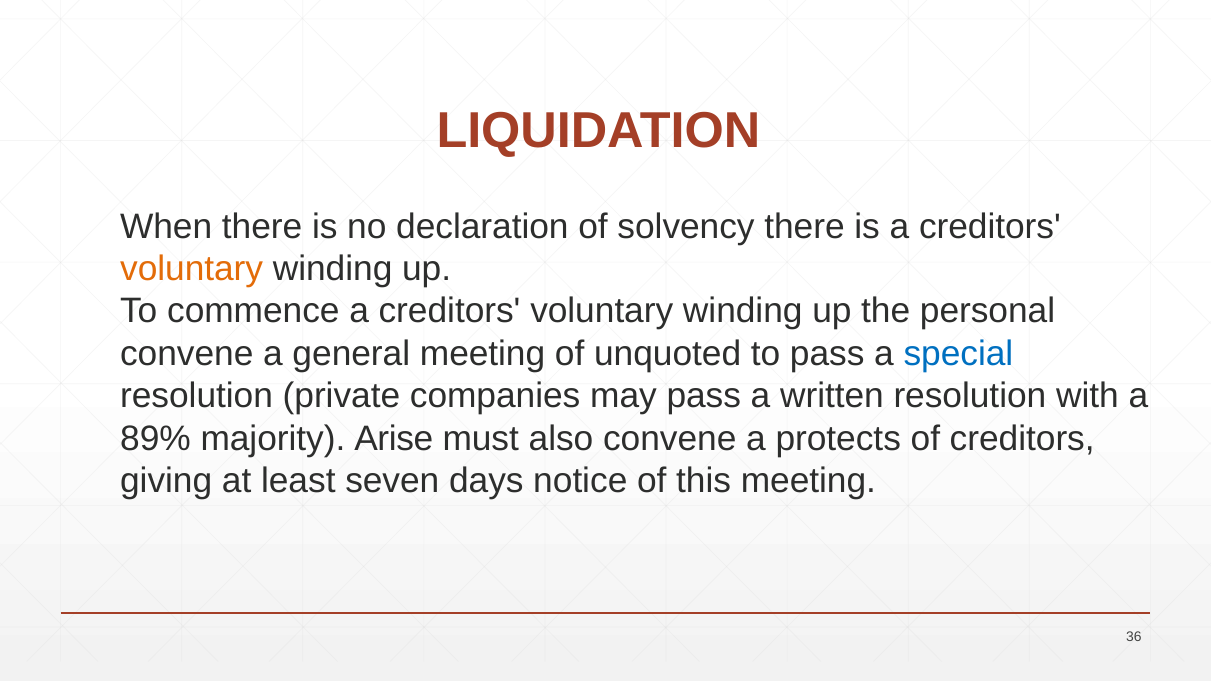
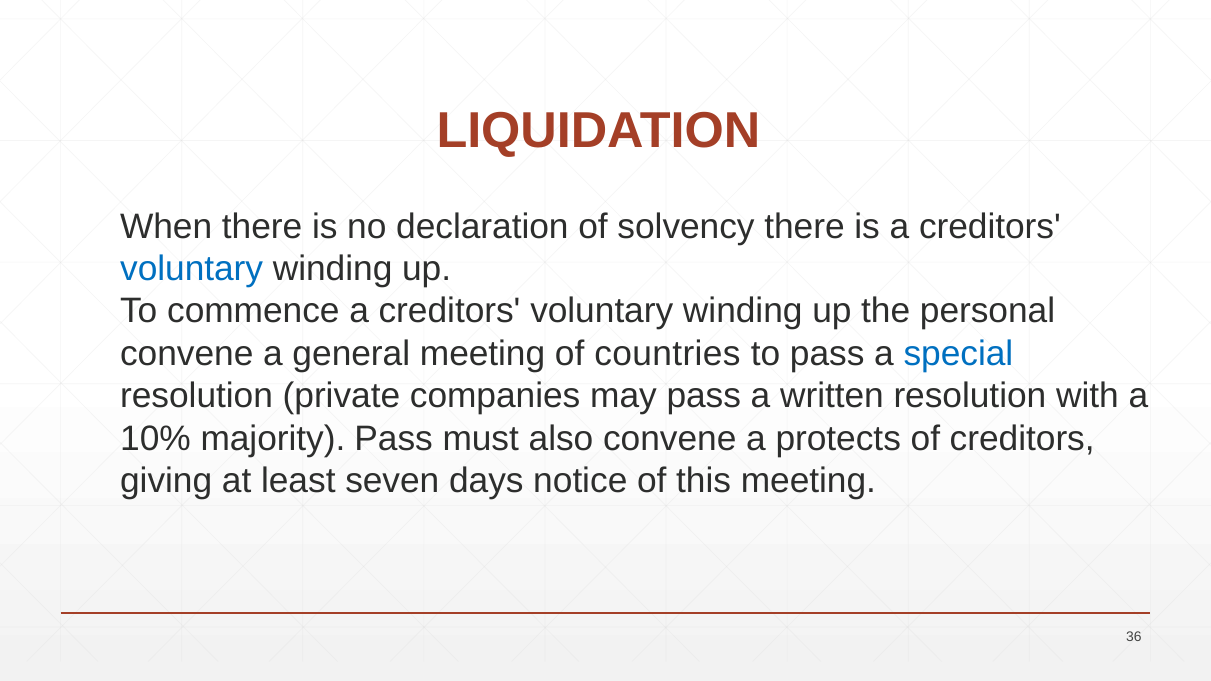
voluntary at (192, 269) colour: orange -> blue
unquoted: unquoted -> countries
89%: 89% -> 10%
majority Arise: Arise -> Pass
